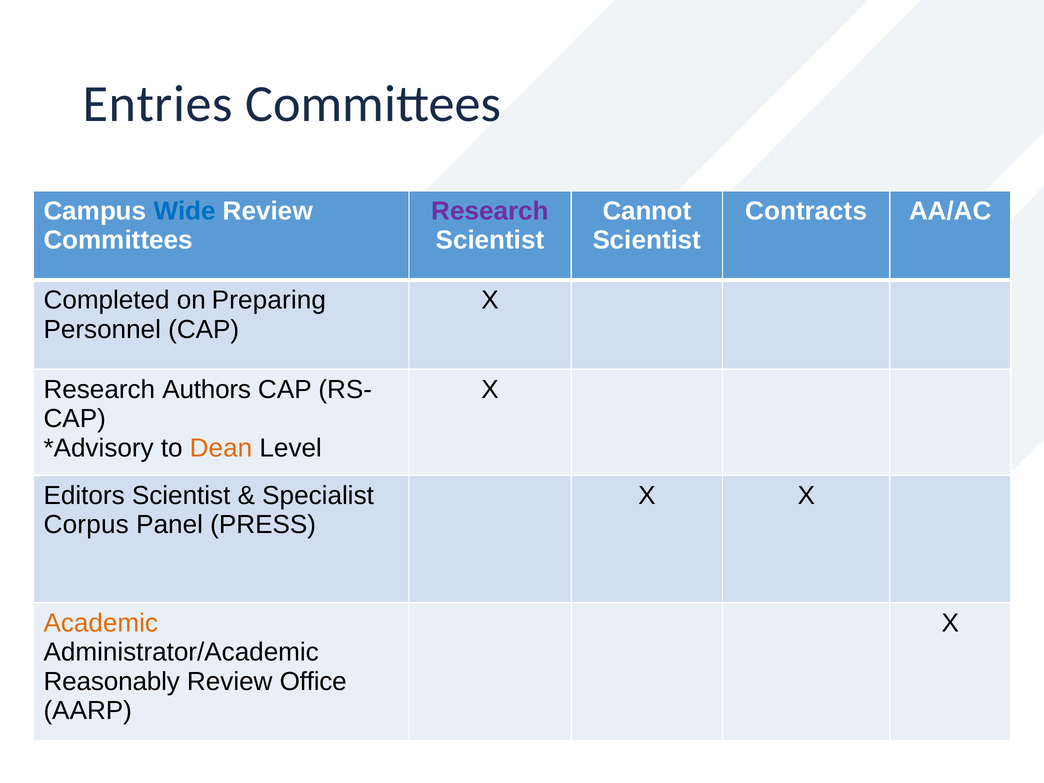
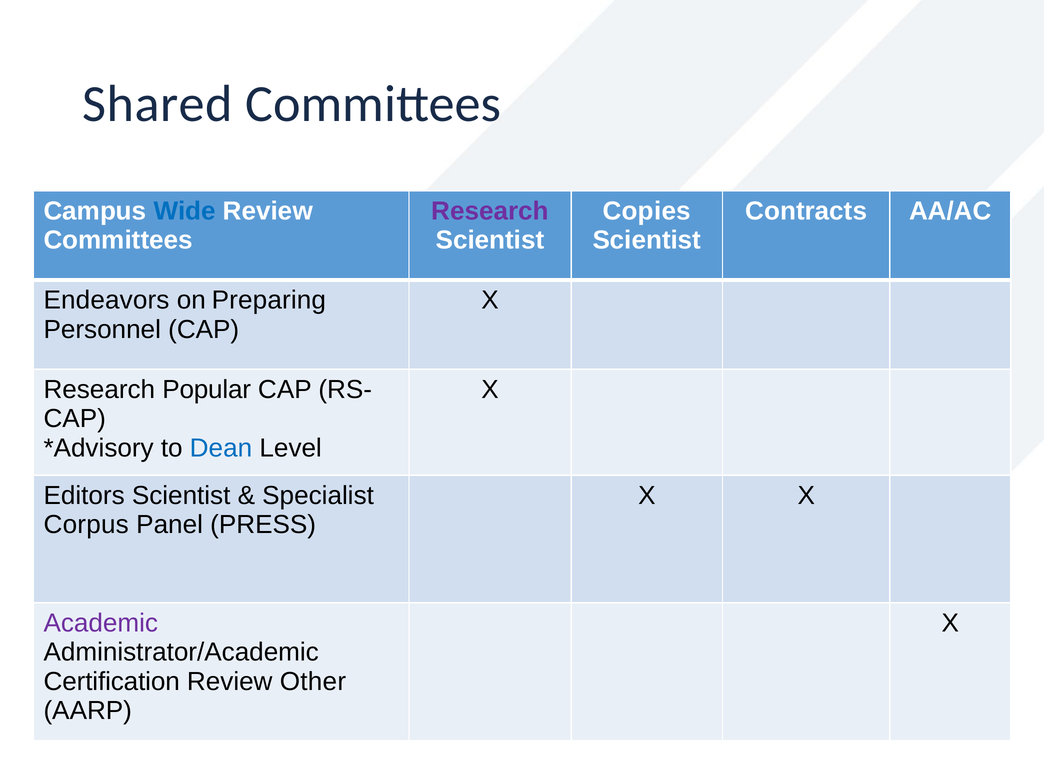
Entries: Entries -> Shared
Cannot: Cannot -> Copies
Completed: Completed -> Endeavors
Authors: Authors -> Popular
Dean colour: orange -> blue
Academic colour: orange -> purple
Reasonably: Reasonably -> Certification
Office: Office -> Other
